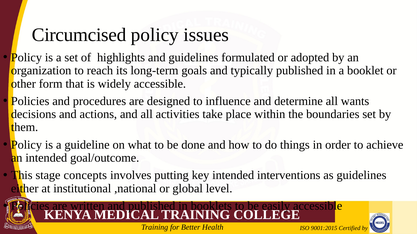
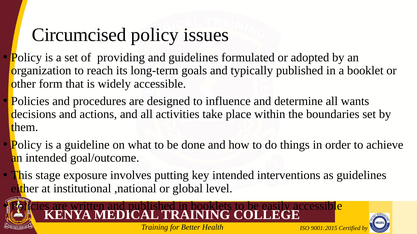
highlights: highlights -> providing
concepts: concepts -> exposure
